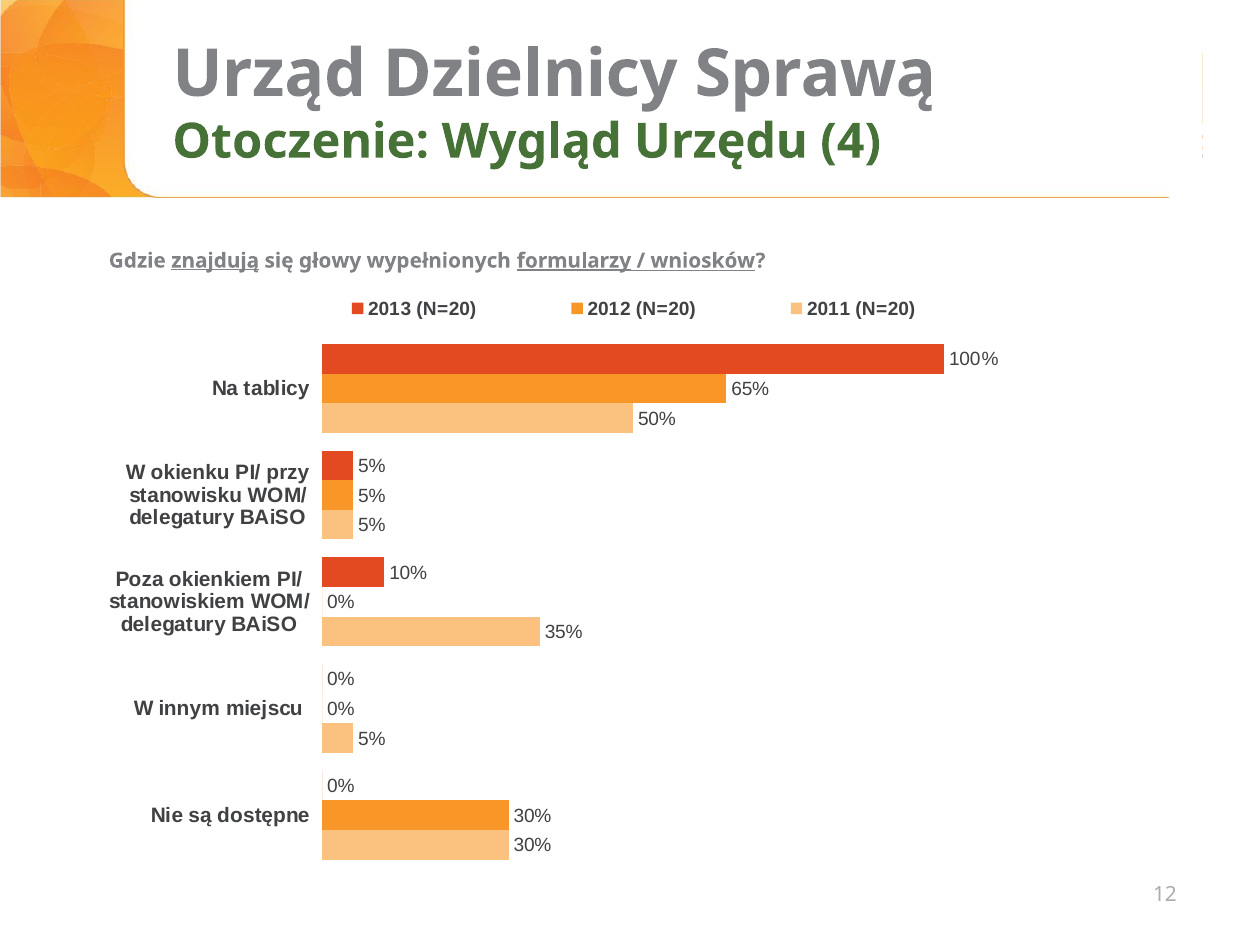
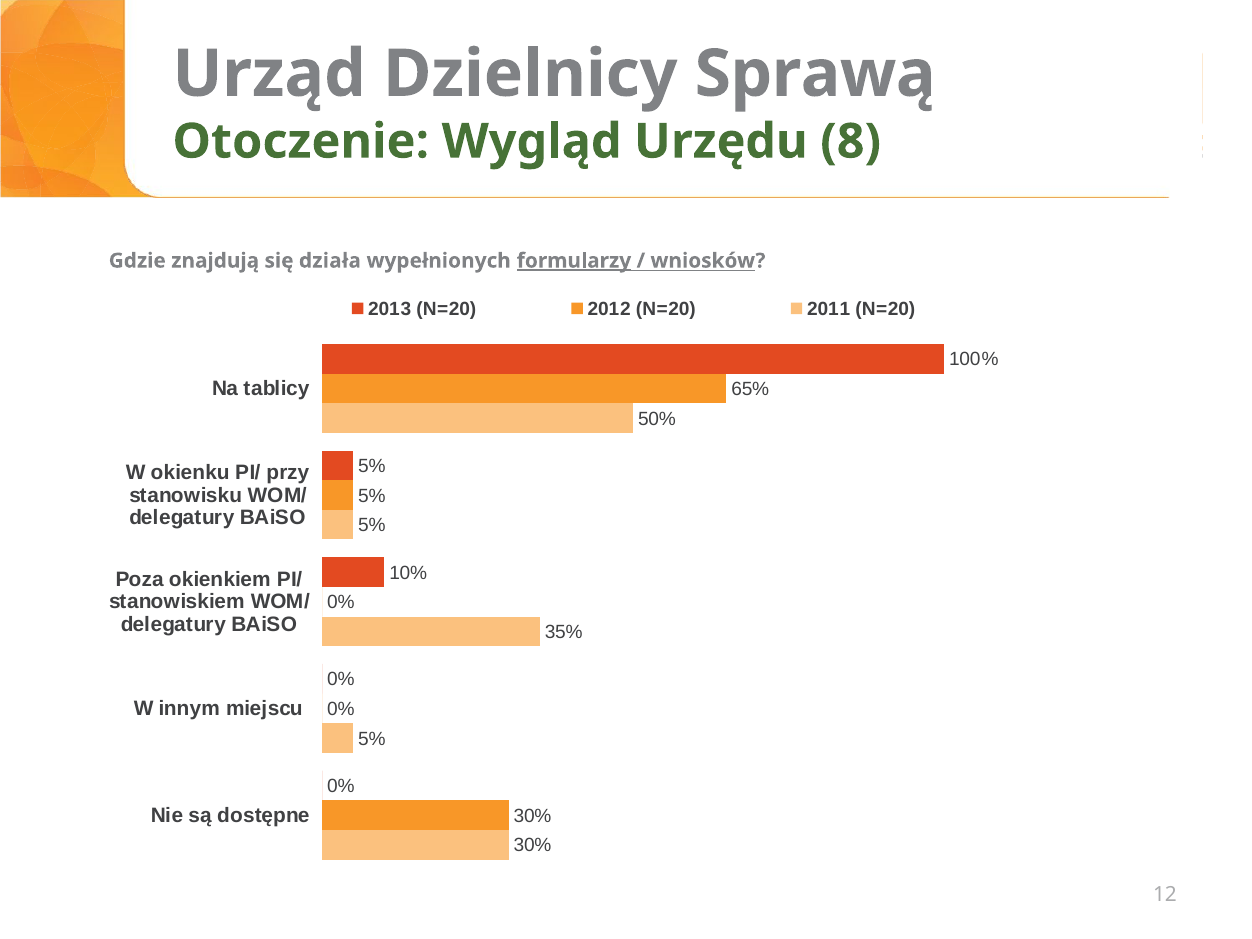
4: 4 -> 8
znajdują underline: present -> none
głowy: głowy -> działa
